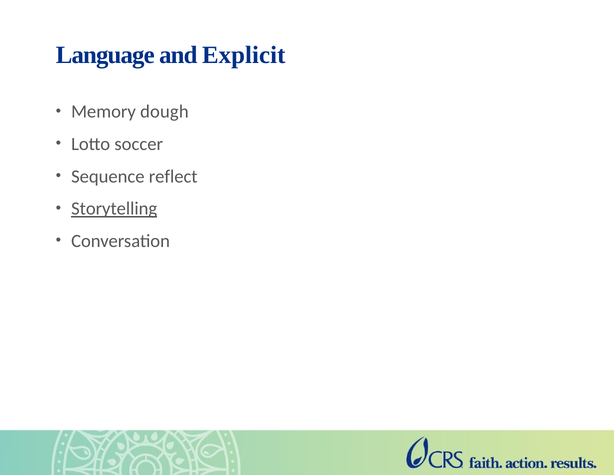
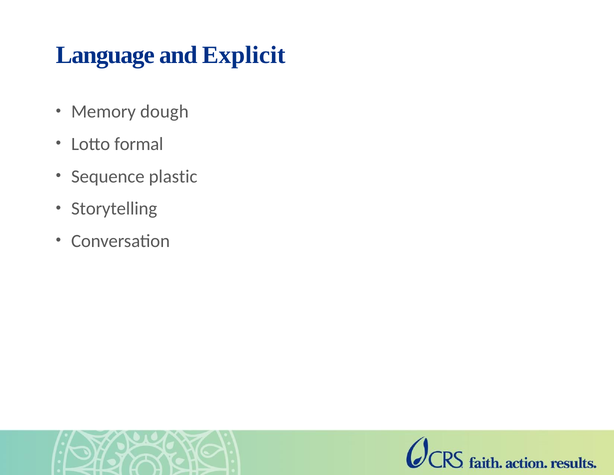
soccer: soccer -> formal
reflect: reflect -> plastic
Storytelling underline: present -> none
